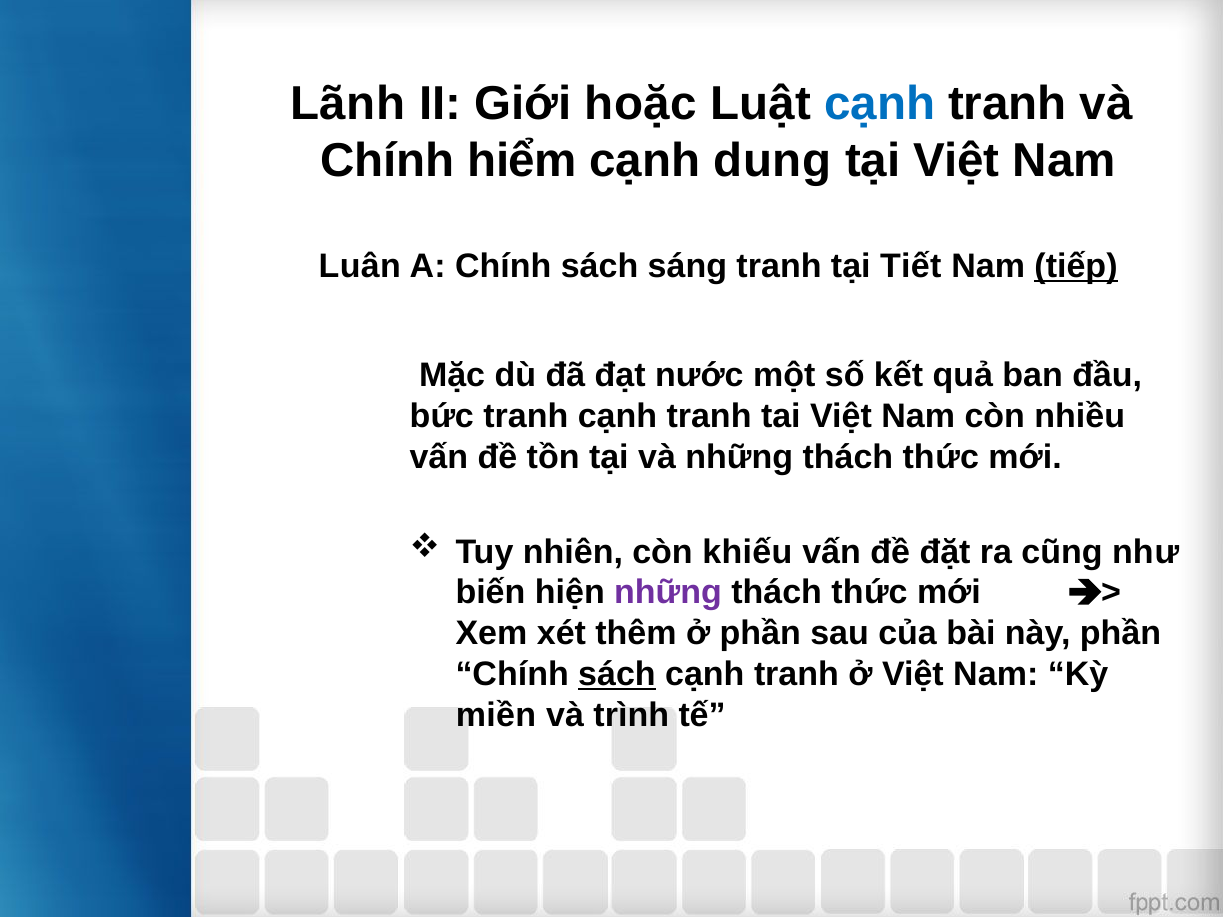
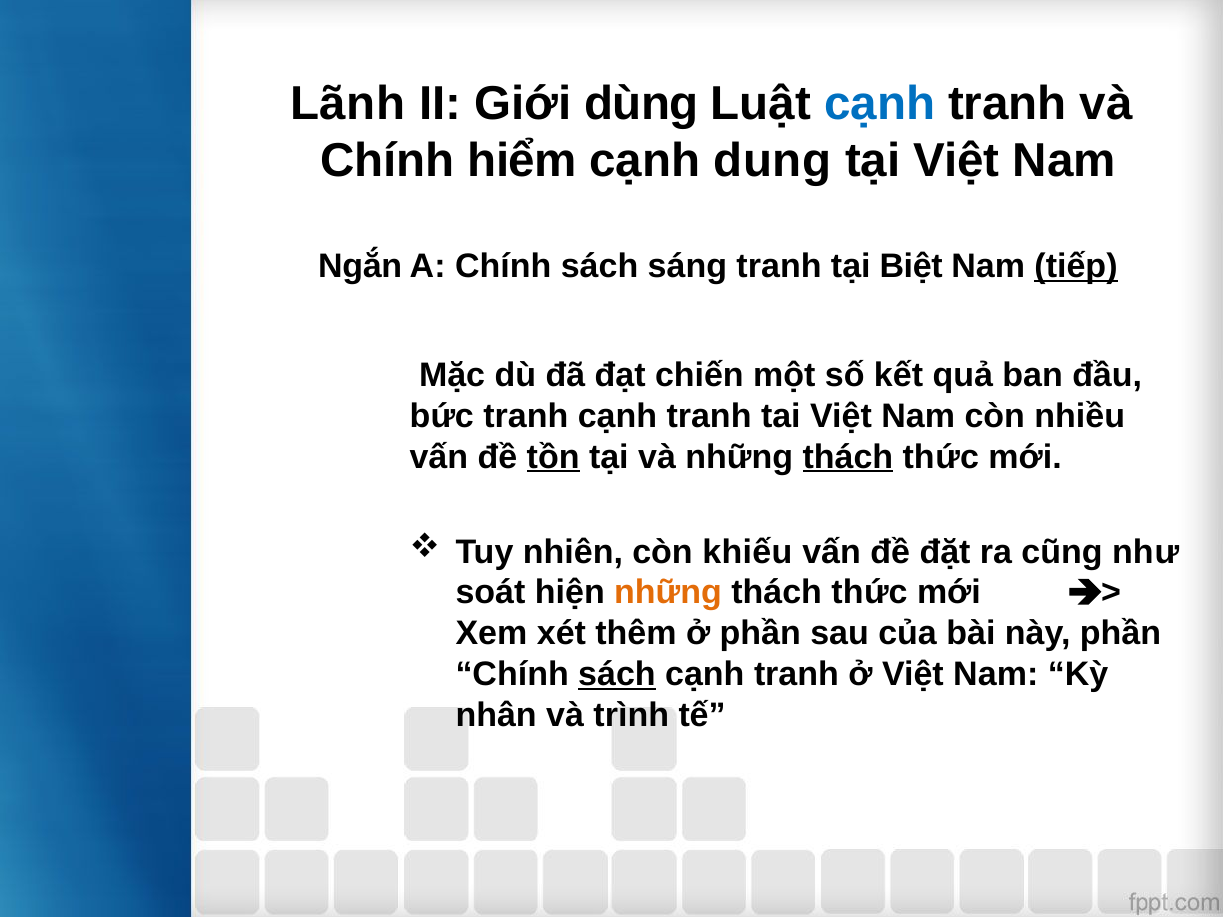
hoặc: hoặc -> dùng
Luân: Luân -> Ngắn
Tiết: Tiết -> Biệt
nước: nước -> chiến
tồn underline: none -> present
thách at (848, 457) underline: none -> present
biến: biến -> soát
những at (668, 593) colour: purple -> orange
miền: miền -> nhân
